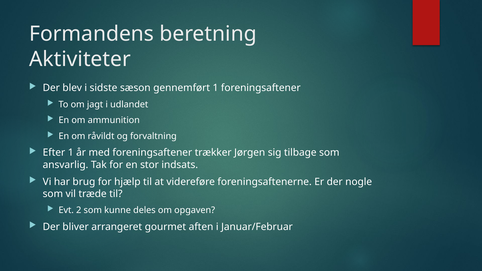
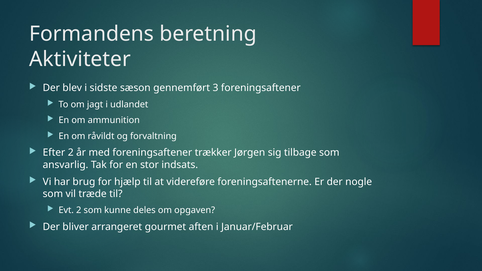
gennemført 1: 1 -> 3
Efter 1: 1 -> 2
